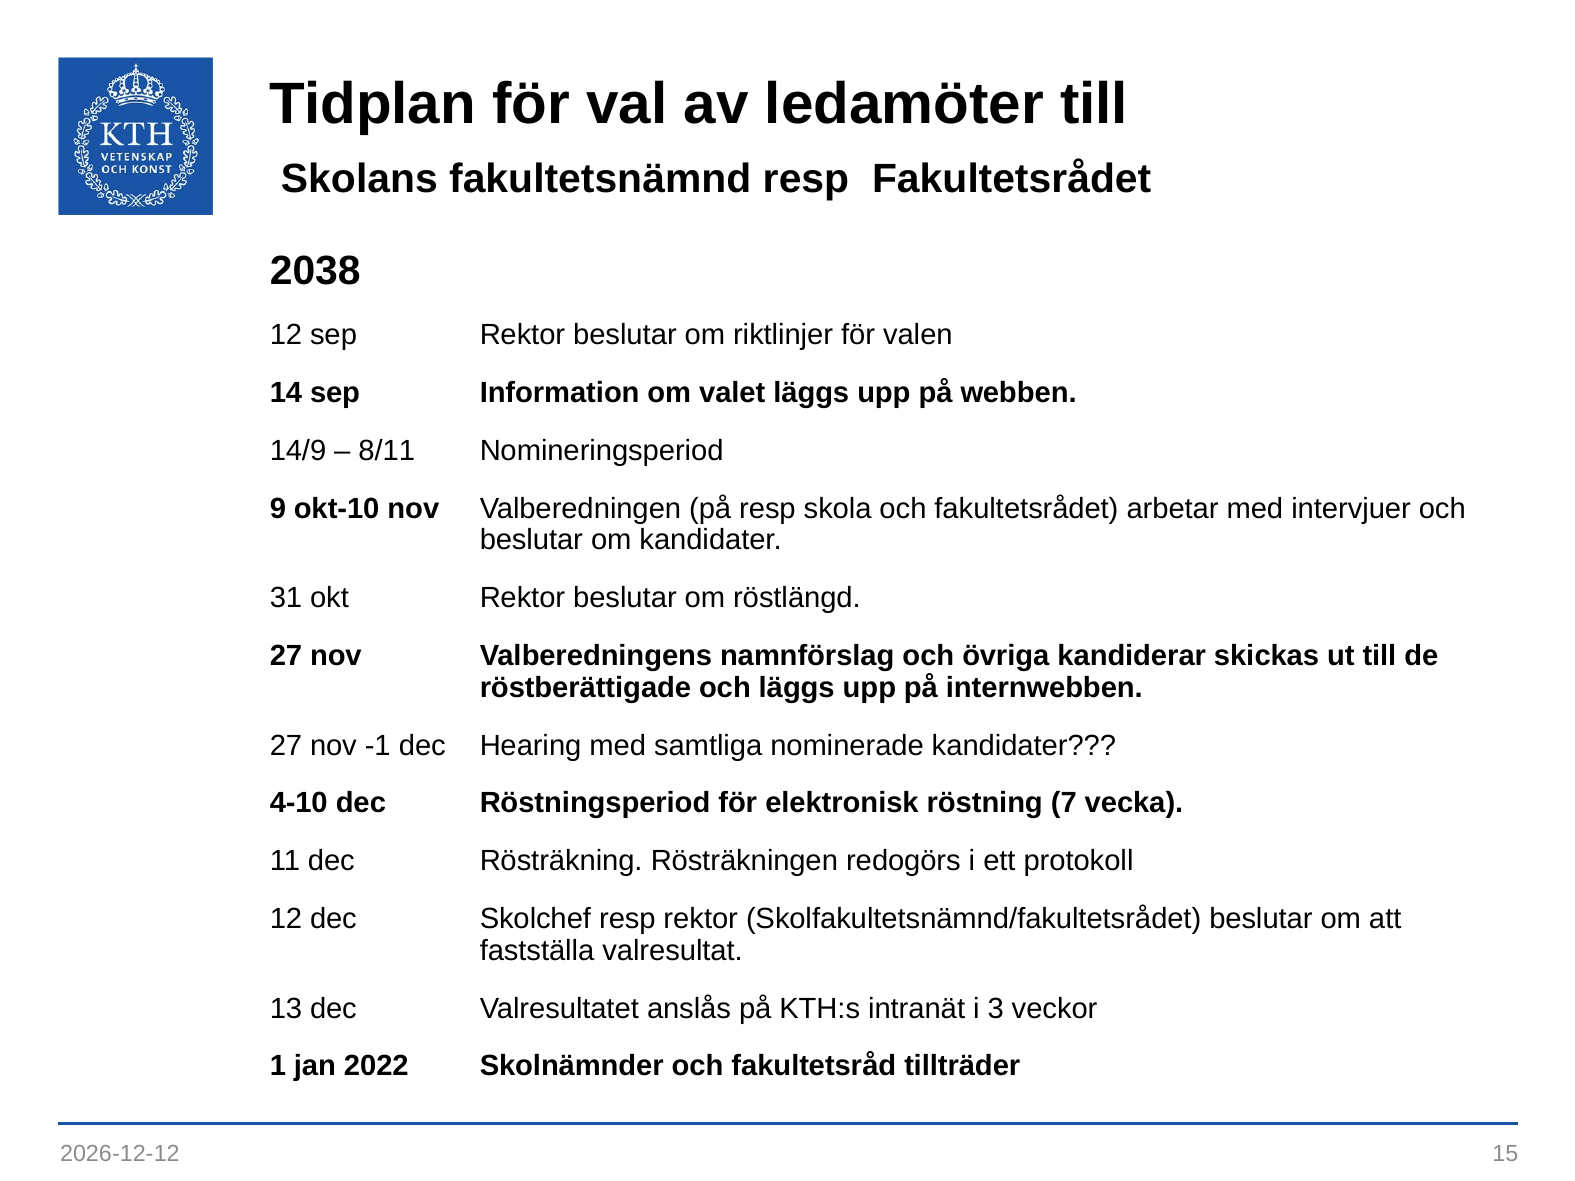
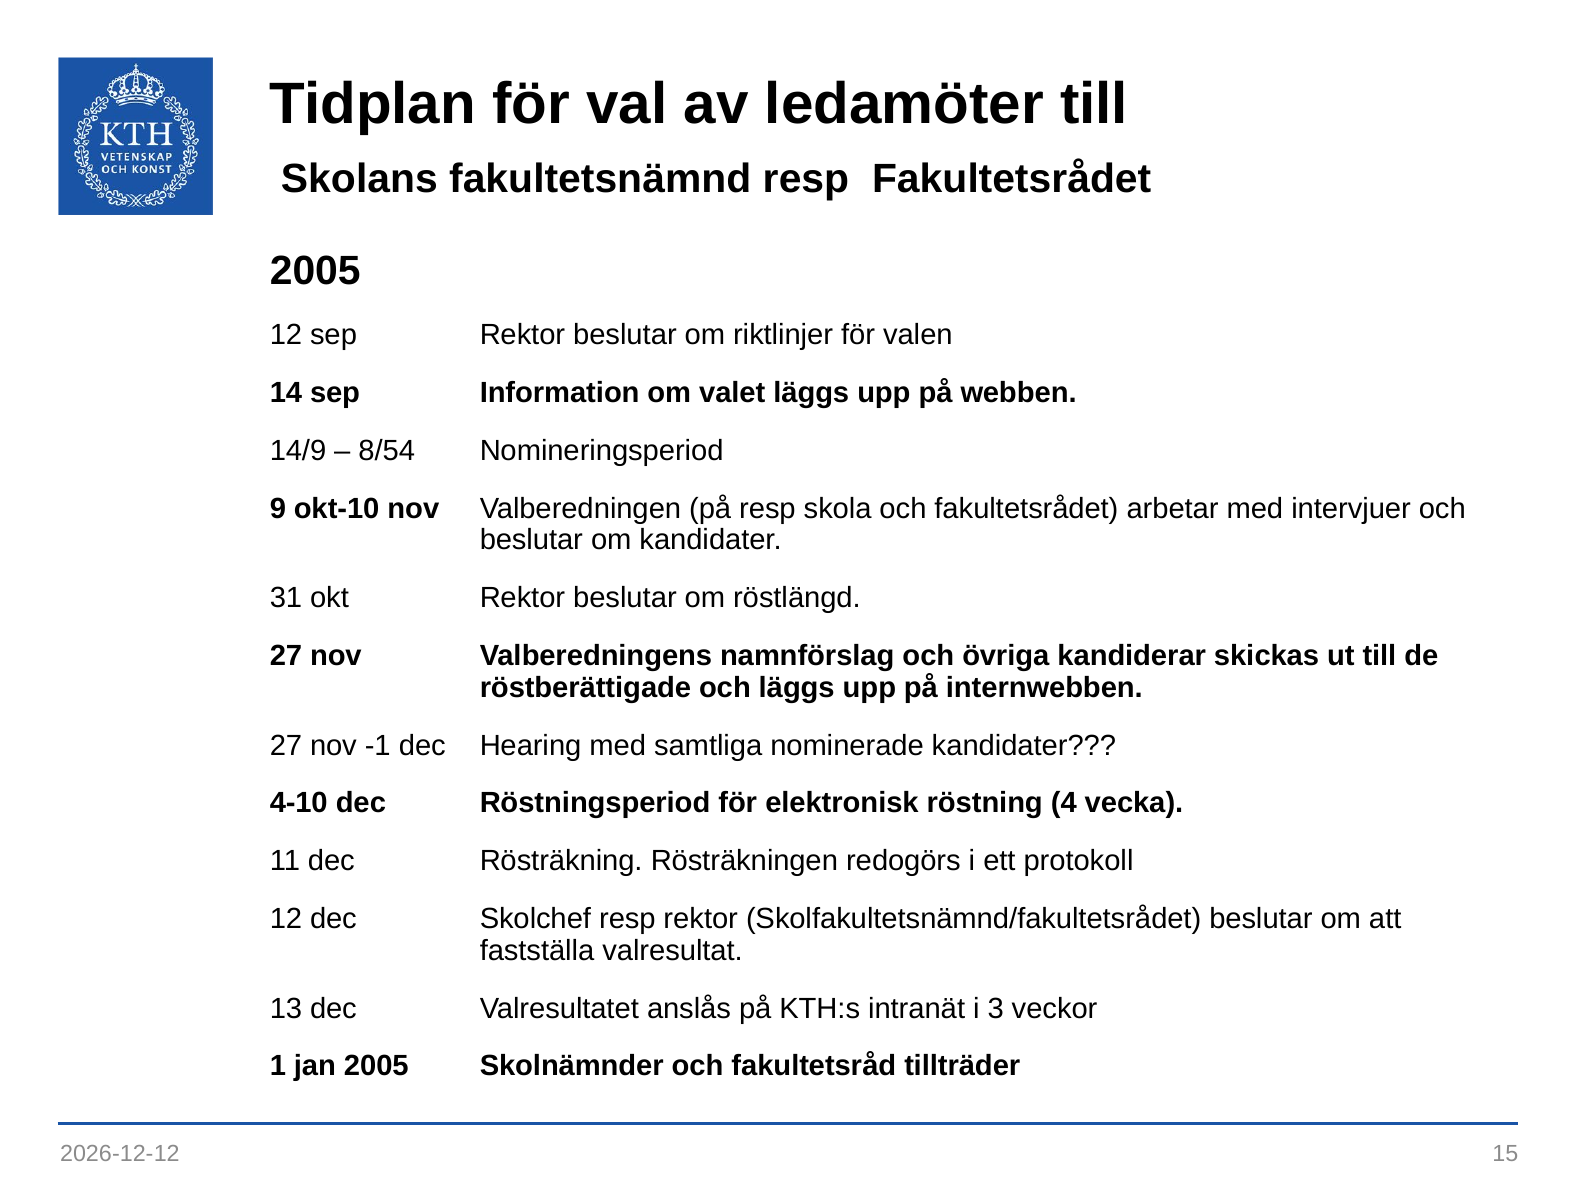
2038 at (315, 271): 2038 -> 2005
8/11: 8/11 -> 8/54
7: 7 -> 4
jan 2022: 2022 -> 2005
